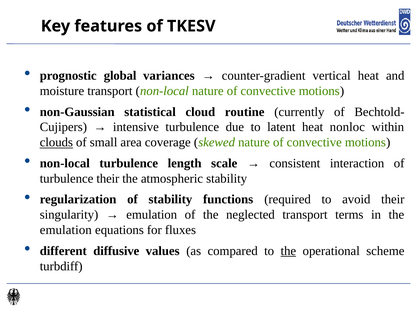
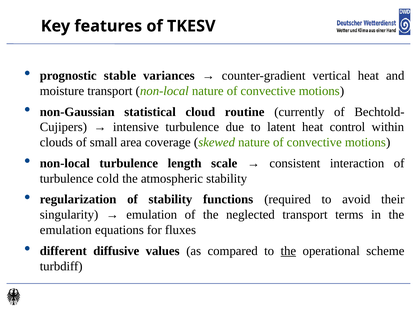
global: global -> stable
nonloc: nonloc -> control
clouds underline: present -> none
turbulence their: their -> cold
